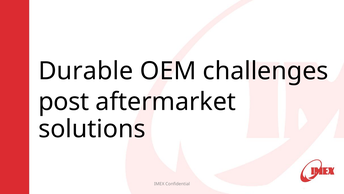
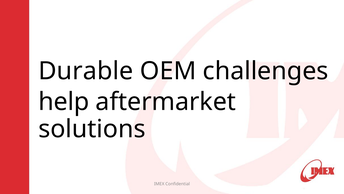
post: post -> help
